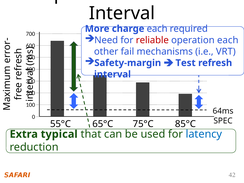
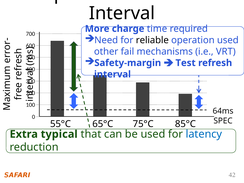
charge each: each -> time
reliable colour: red -> black
operation each: each -> used
